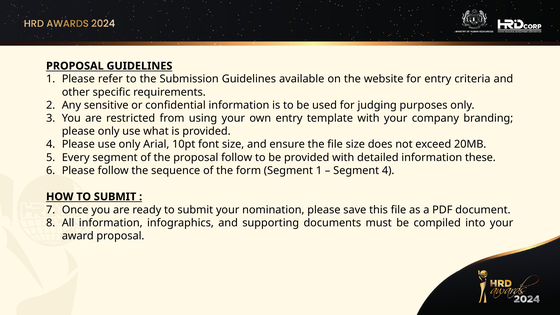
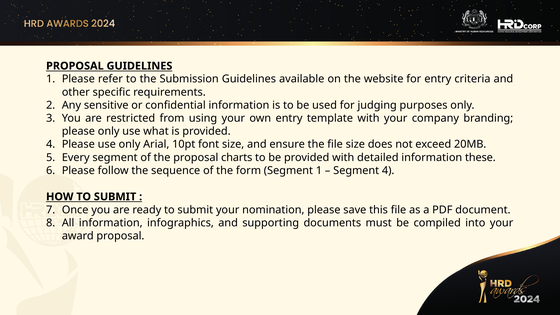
proposal follow: follow -> charts
